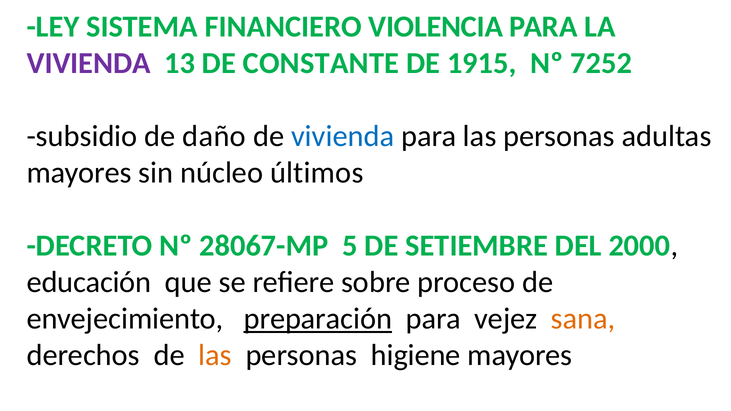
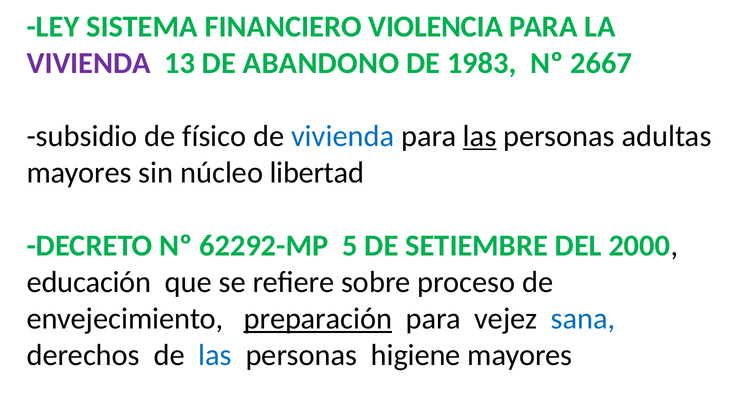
CONSTANTE: CONSTANTE -> ABANDONO
1915: 1915 -> 1983
7252: 7252 -> 2667
daño: daño -> físico
las at (480, 136) underline: none -> present
últimos: últimos -> libertad
28067-MP: 28067-MP -> 62292-MP
sana colour: orange -> blue
las at (215, 355) colour: orange -> blue
